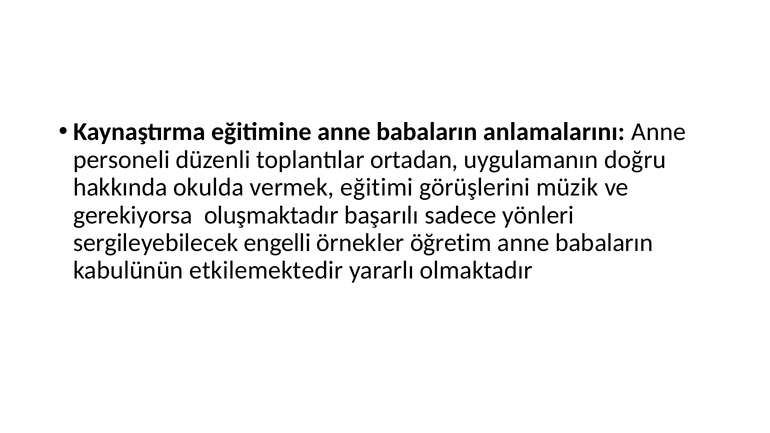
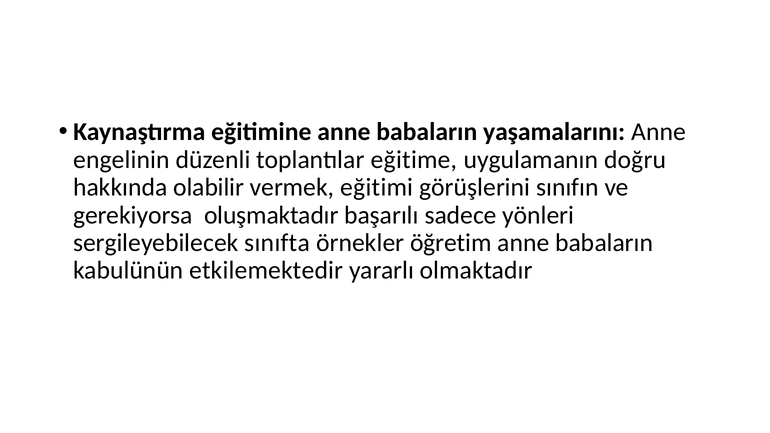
anlamalarını: anlamalarını -> yaşamalarını
personeli: personeli -> engelinin
ortadan: ortadan -> eğitime
okulda: okulda -> olabilir
müzik: müzik -> sınıfın
engelli: engelli -> sınıfta
